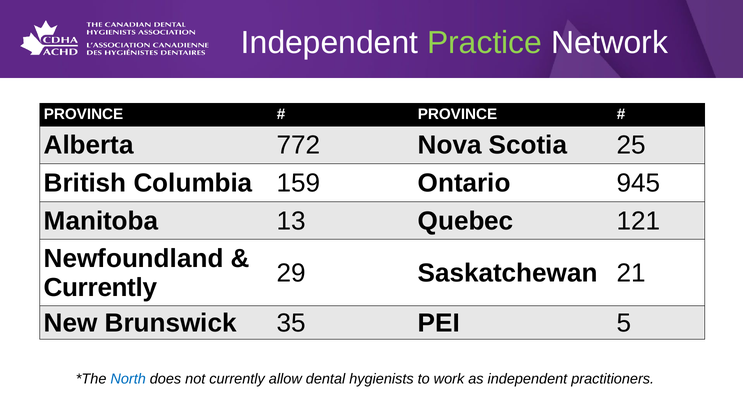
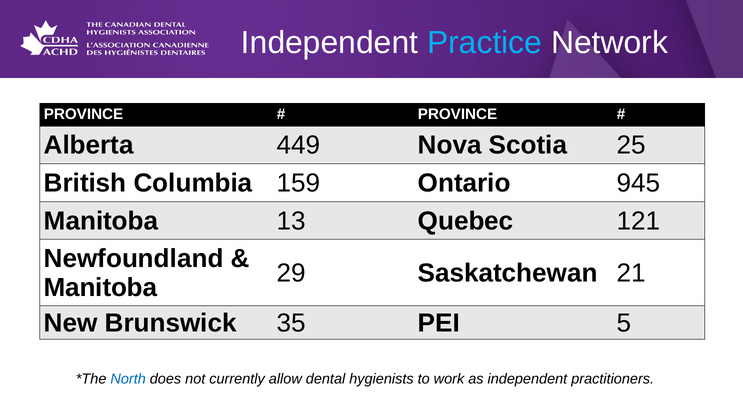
Practice colour: light green -> light blue
772: 772 -> 449
Currently at (100, 288): Currently -> Manitoba
